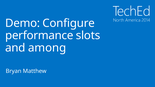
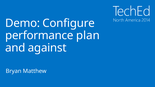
slots: slots -> plan
among: among -> against
